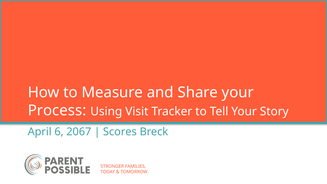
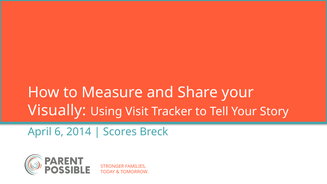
Process: Process -> Visually
2067: 2067 -> 2014
